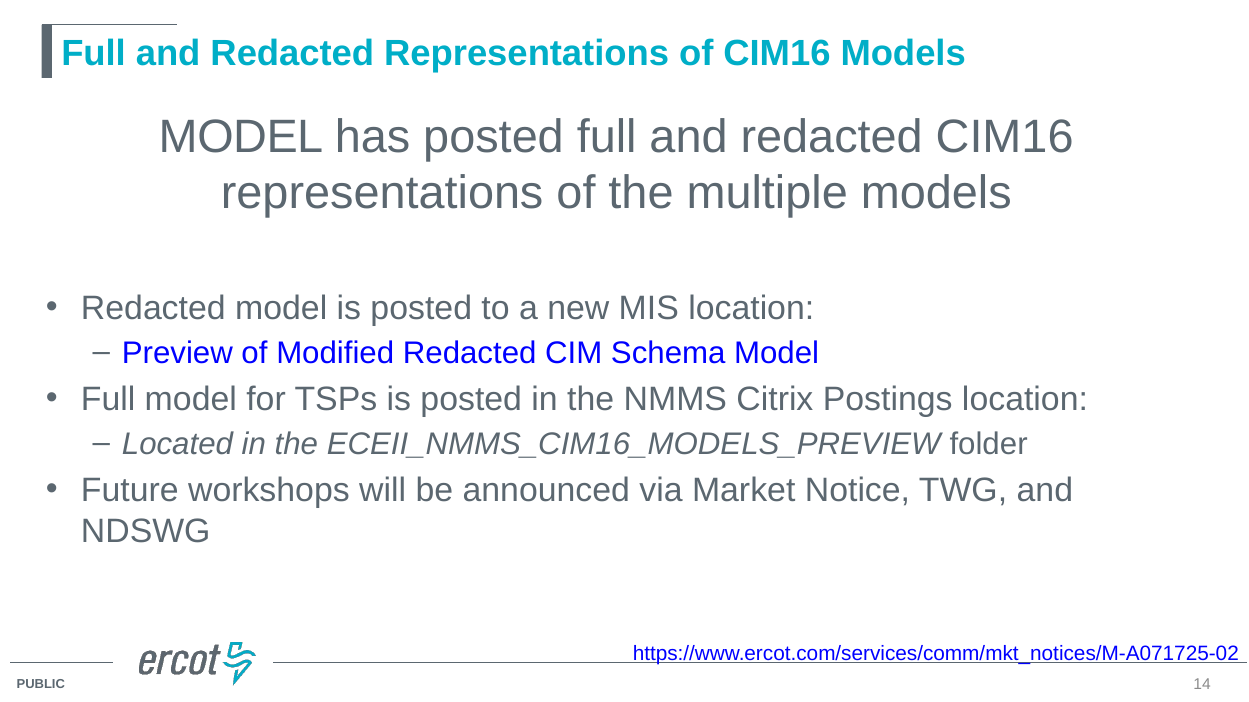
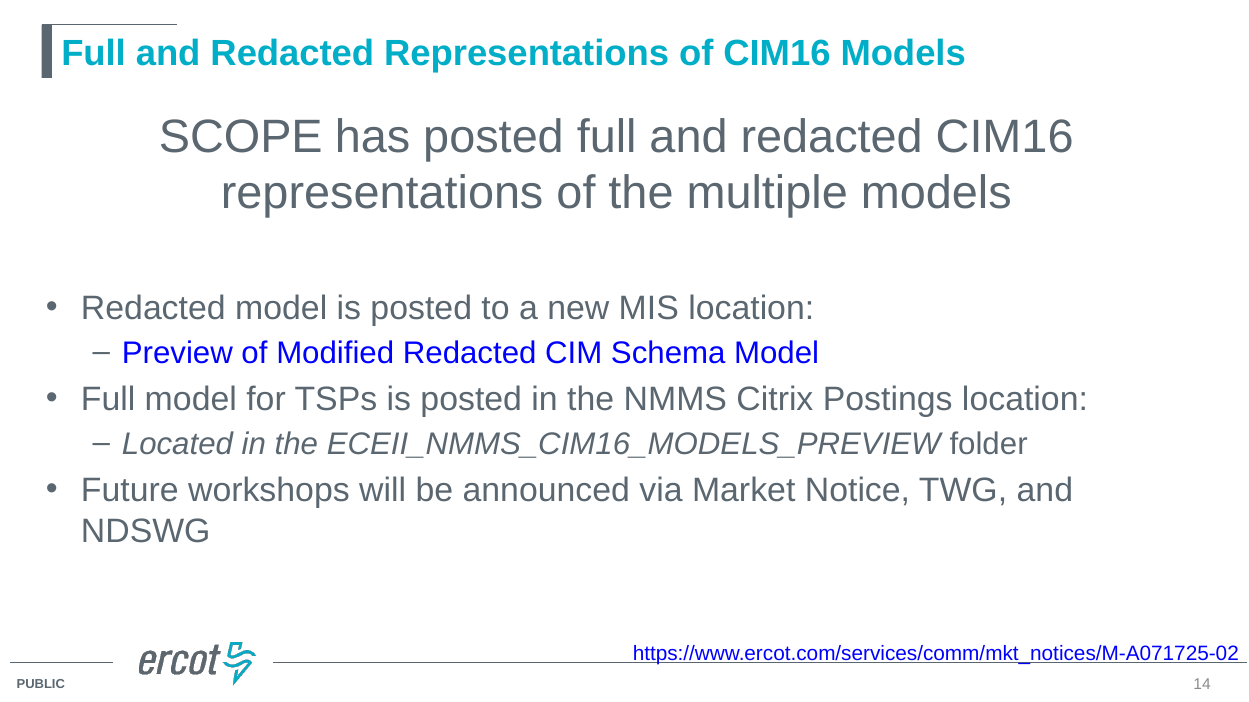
MODEL at (241, 137): MODEL -> SCOPE
